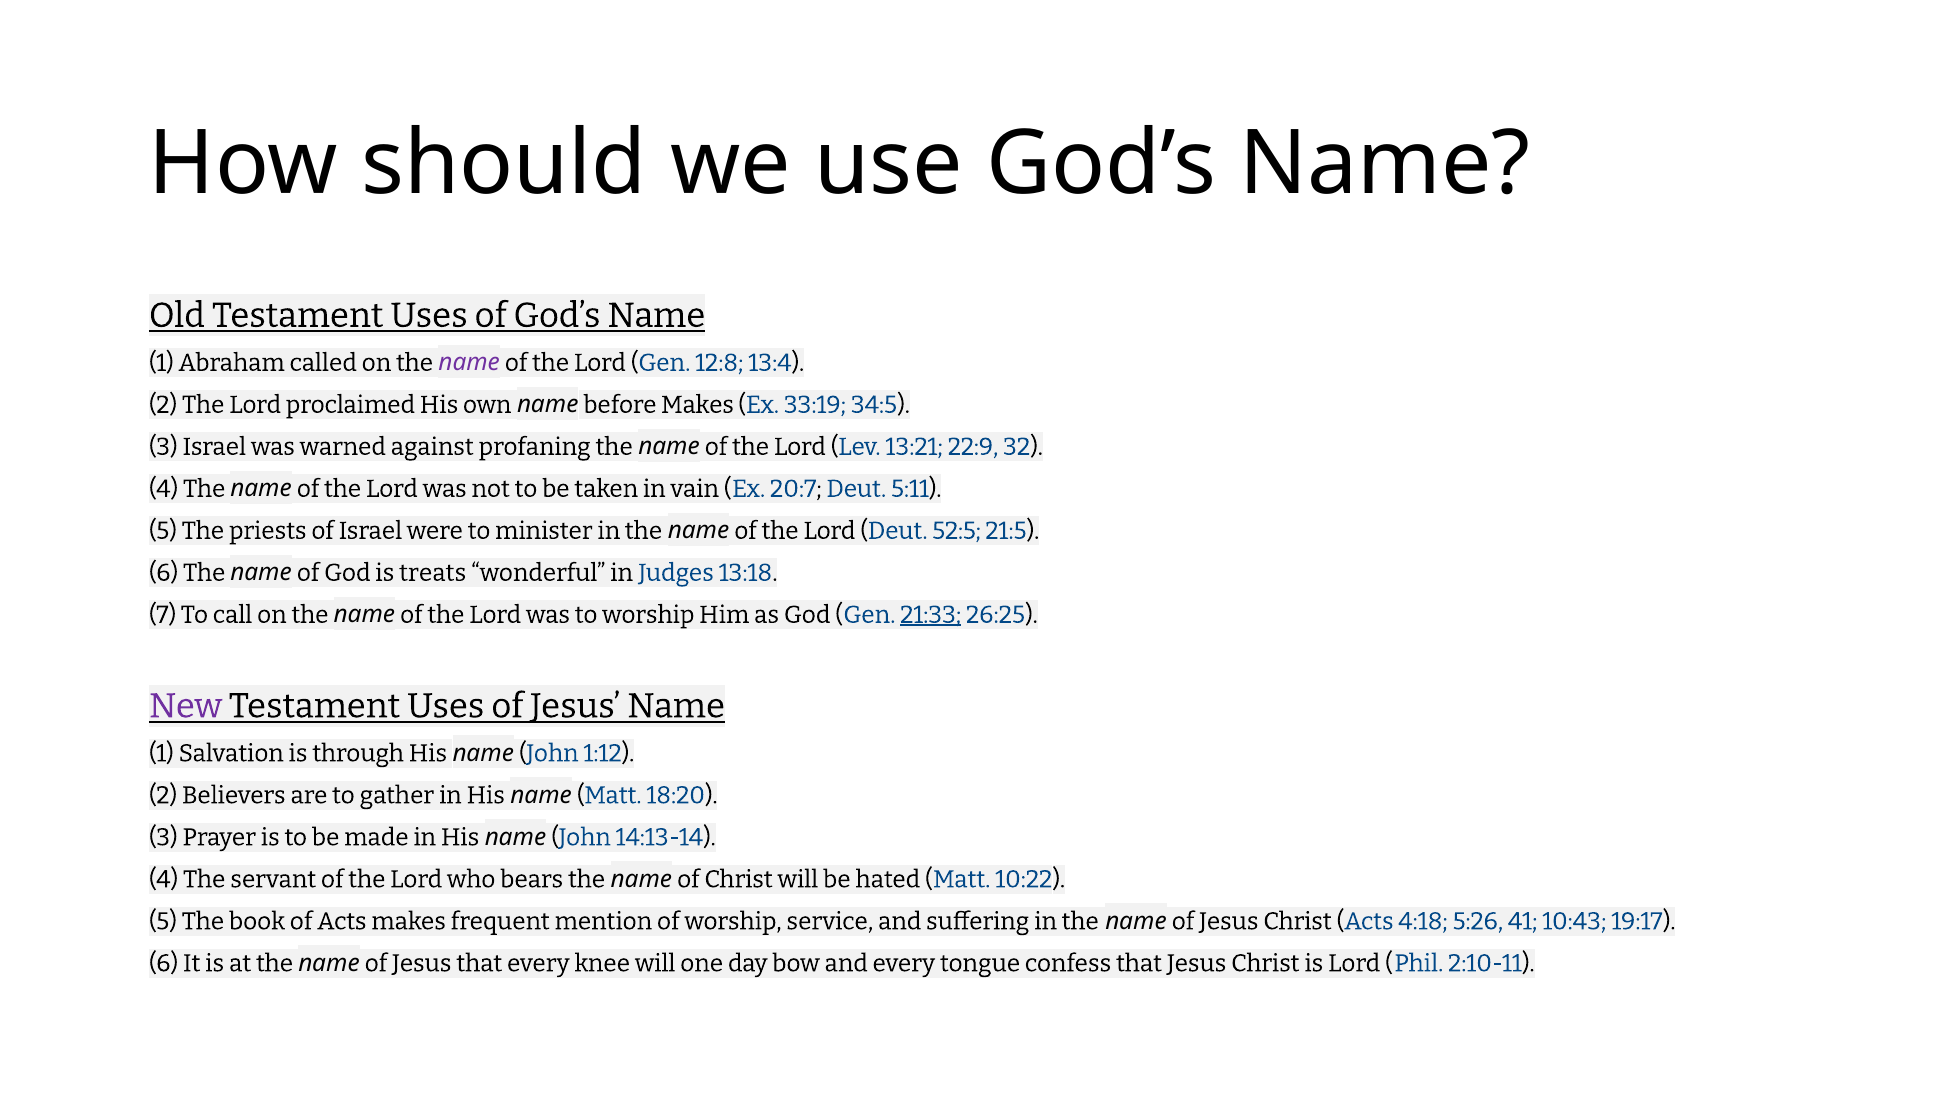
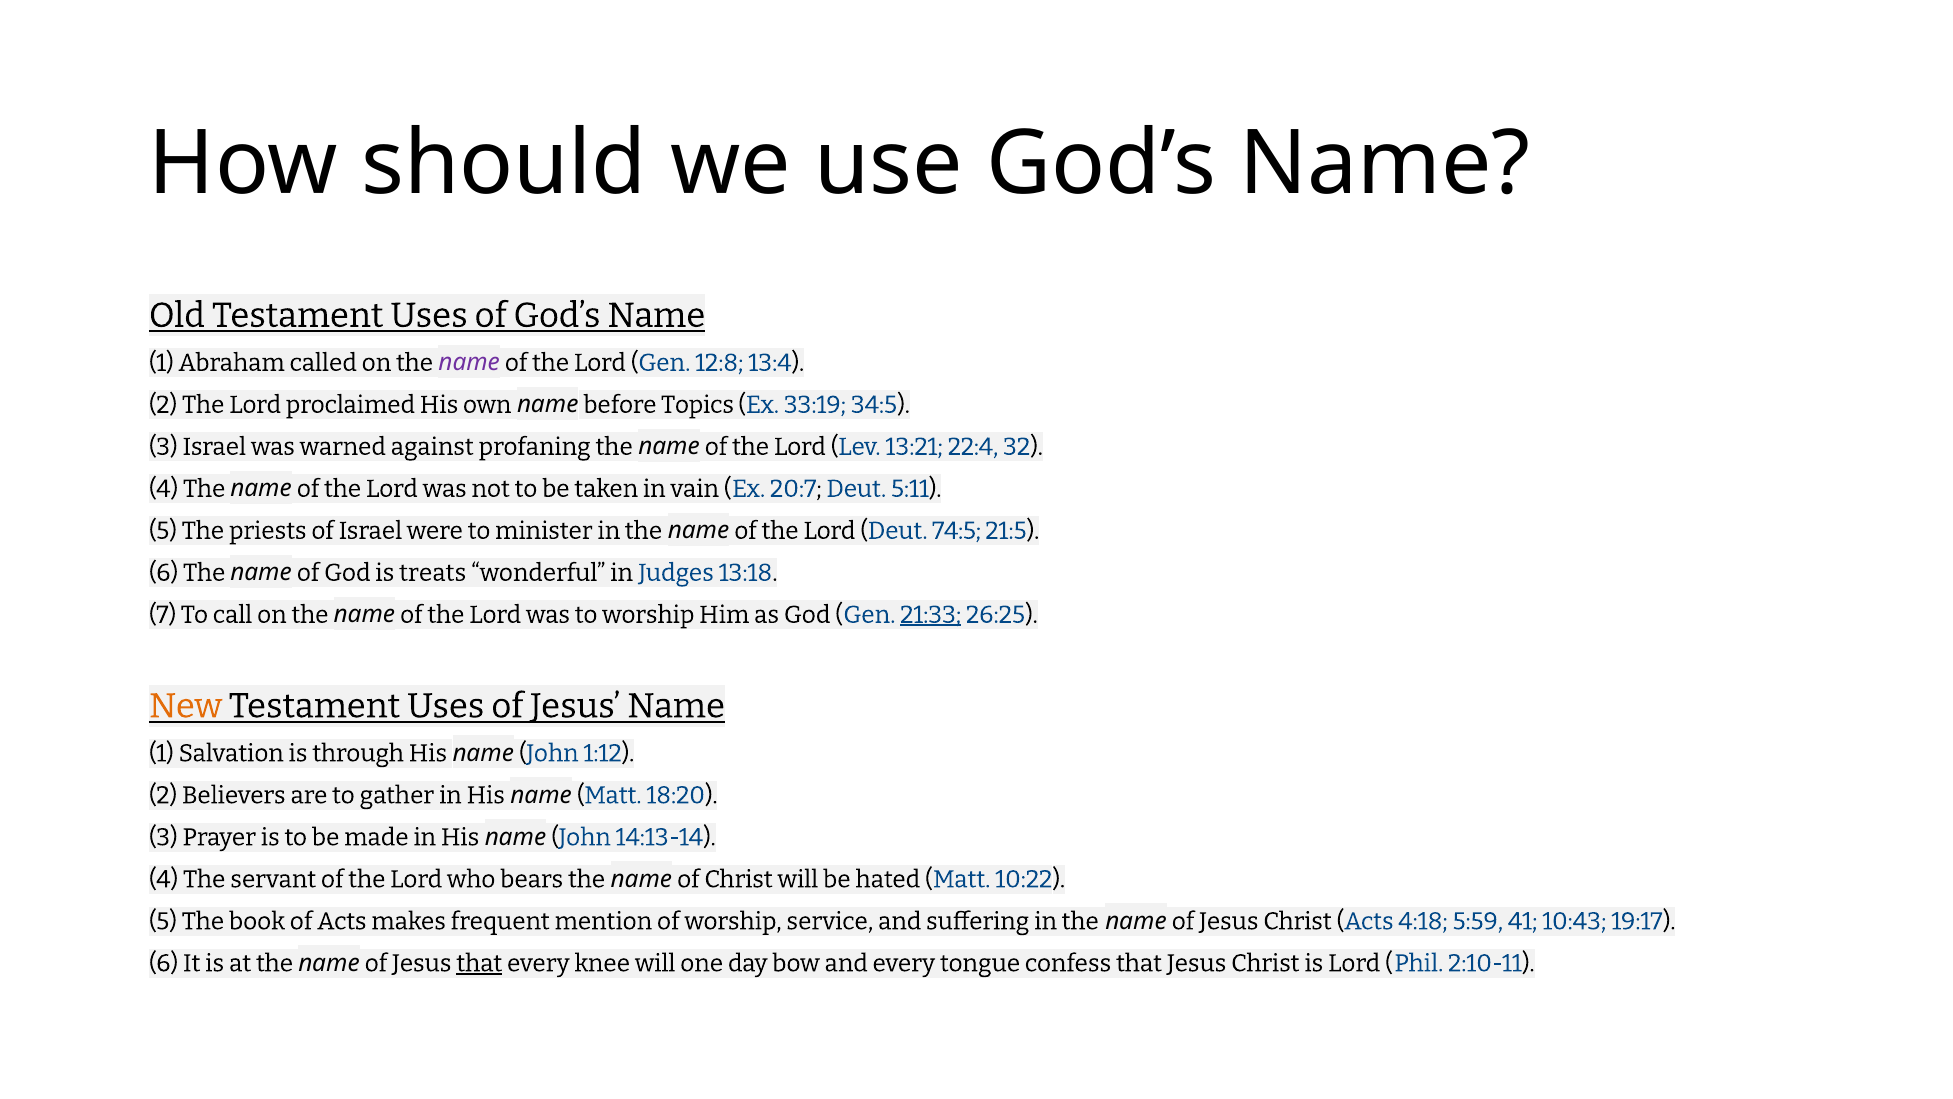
before Makes: Makes -> Topics
22:9: 22:9 -> 22:4
52:5: 52:5 -> 74:5
New colour: purple -> orange
5:26: 5:26 -> 5:59
that at (479, 963) underline: none -> present
